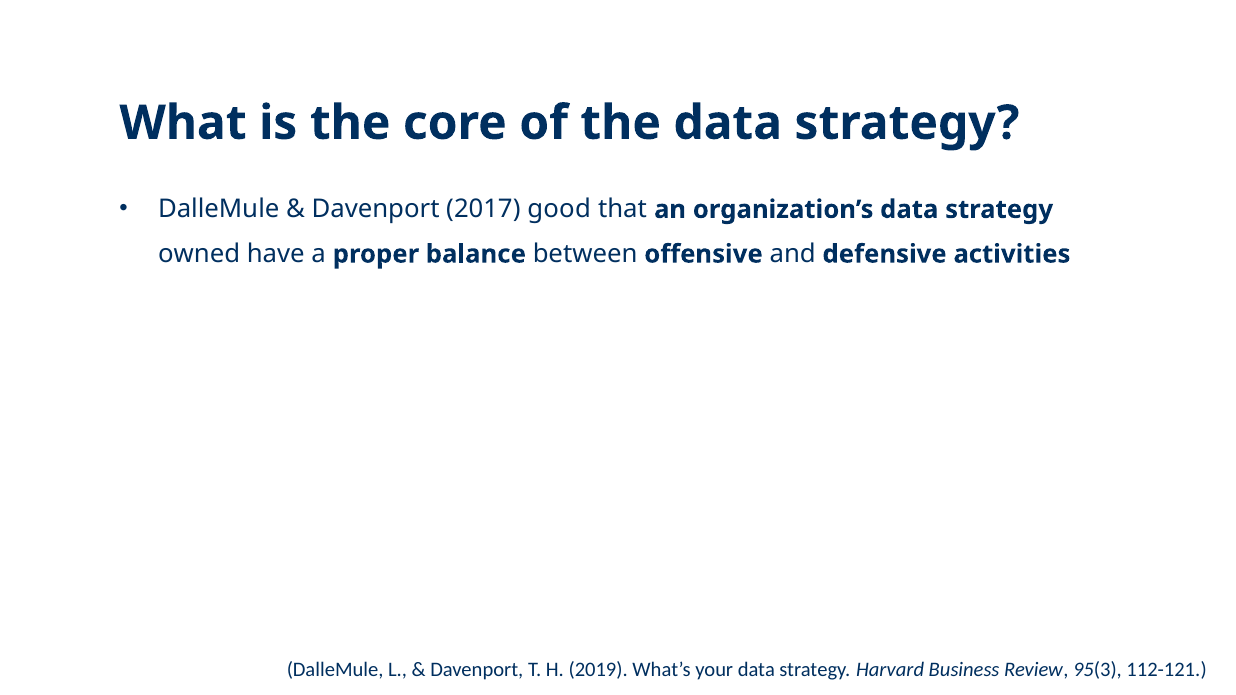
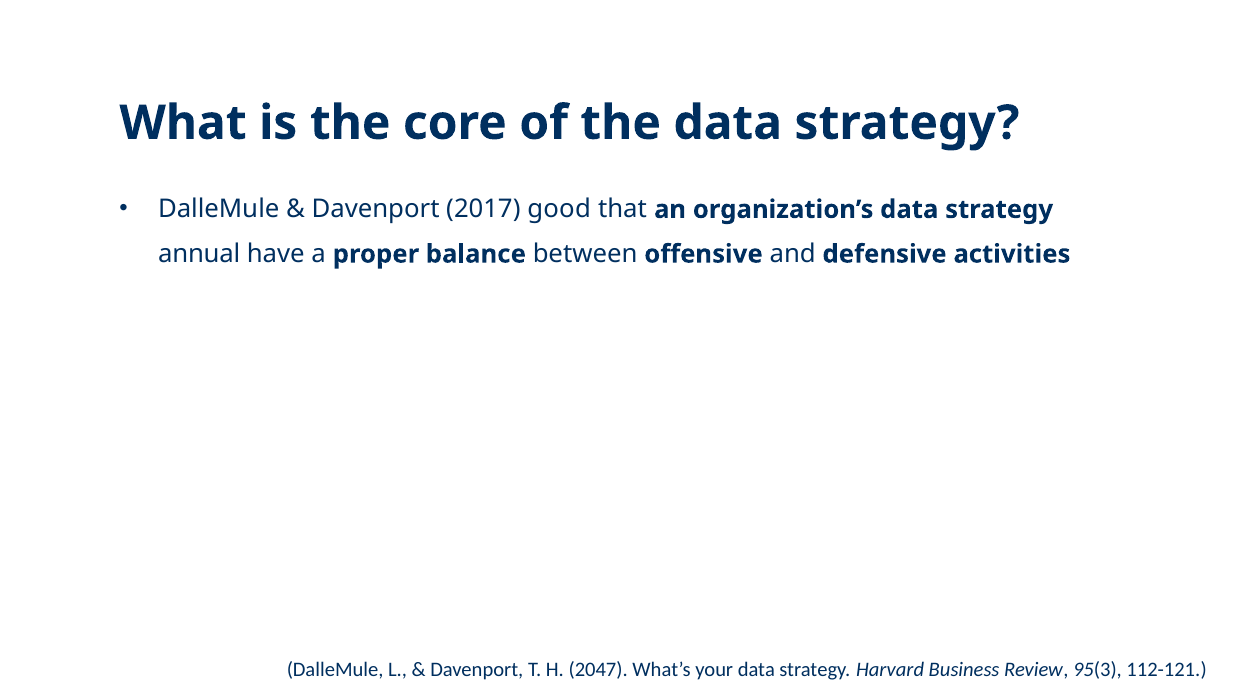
owned: owned -> annual
2019: 2019 -> 2047
